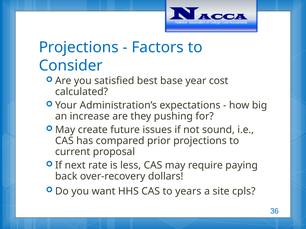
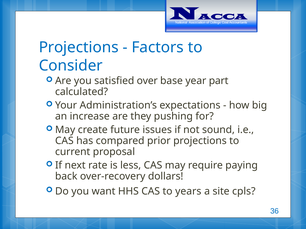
best: best -> over
cost: cost -> part
